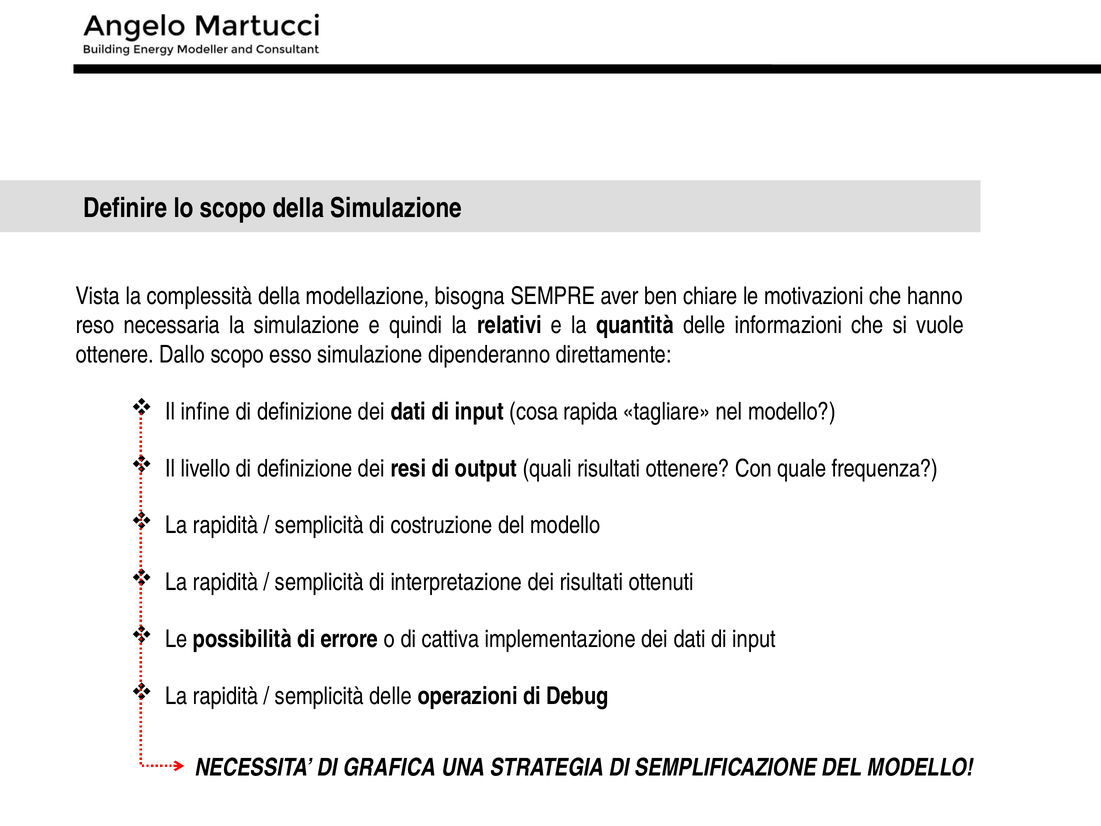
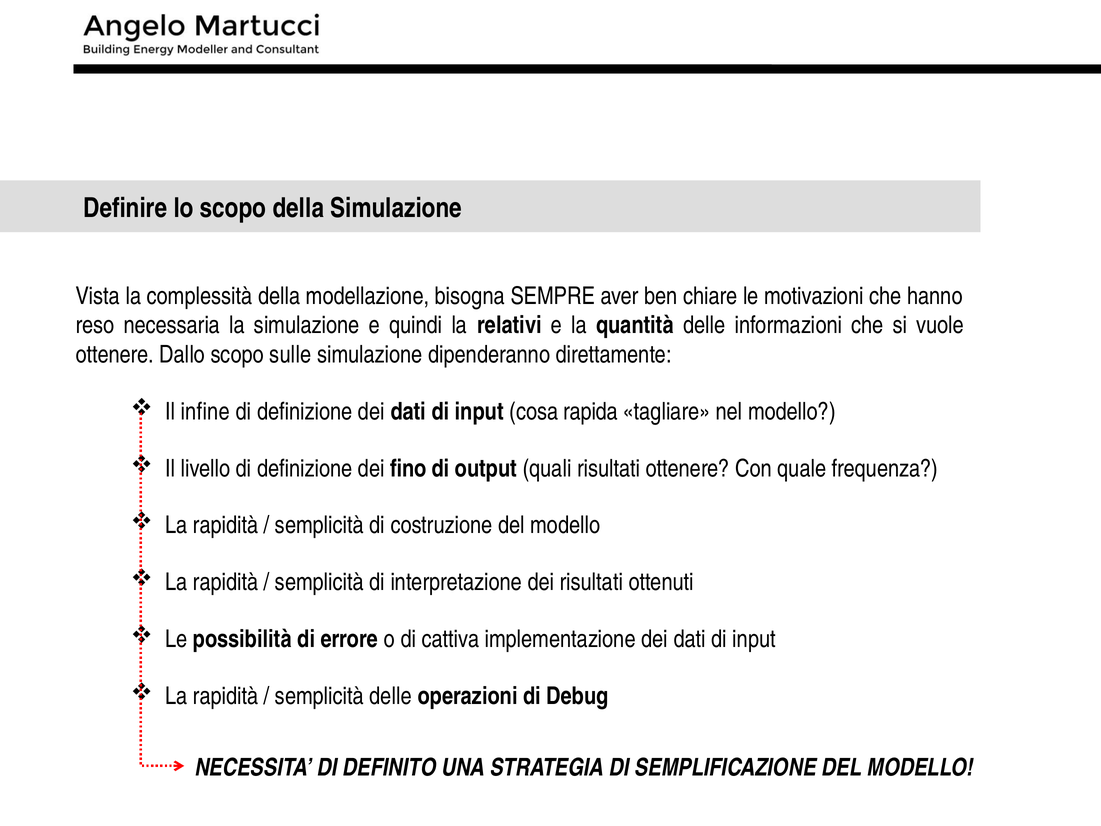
esso: esso -> sulle
resi: resi -> fino
GRAFICA: GRAFICA -> DEFINITO
